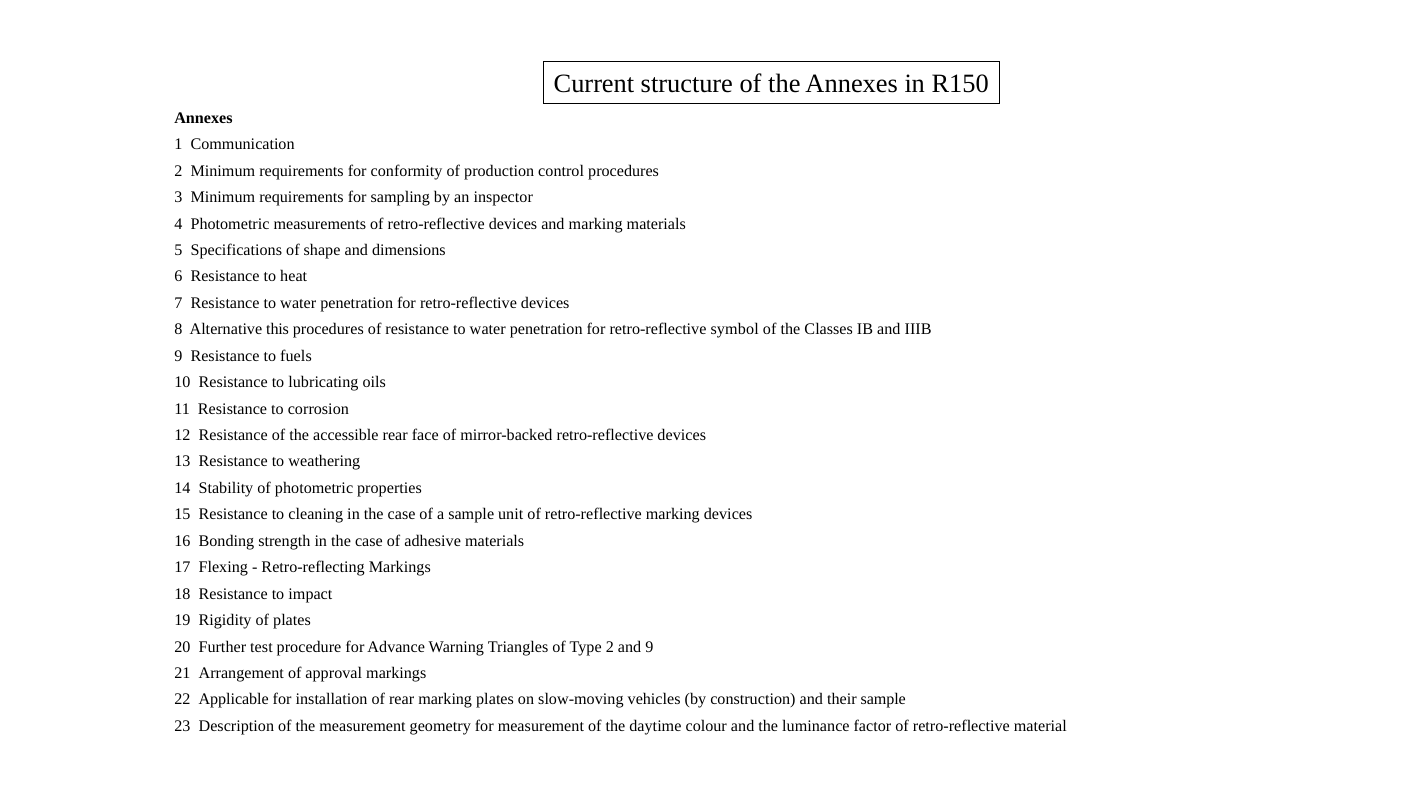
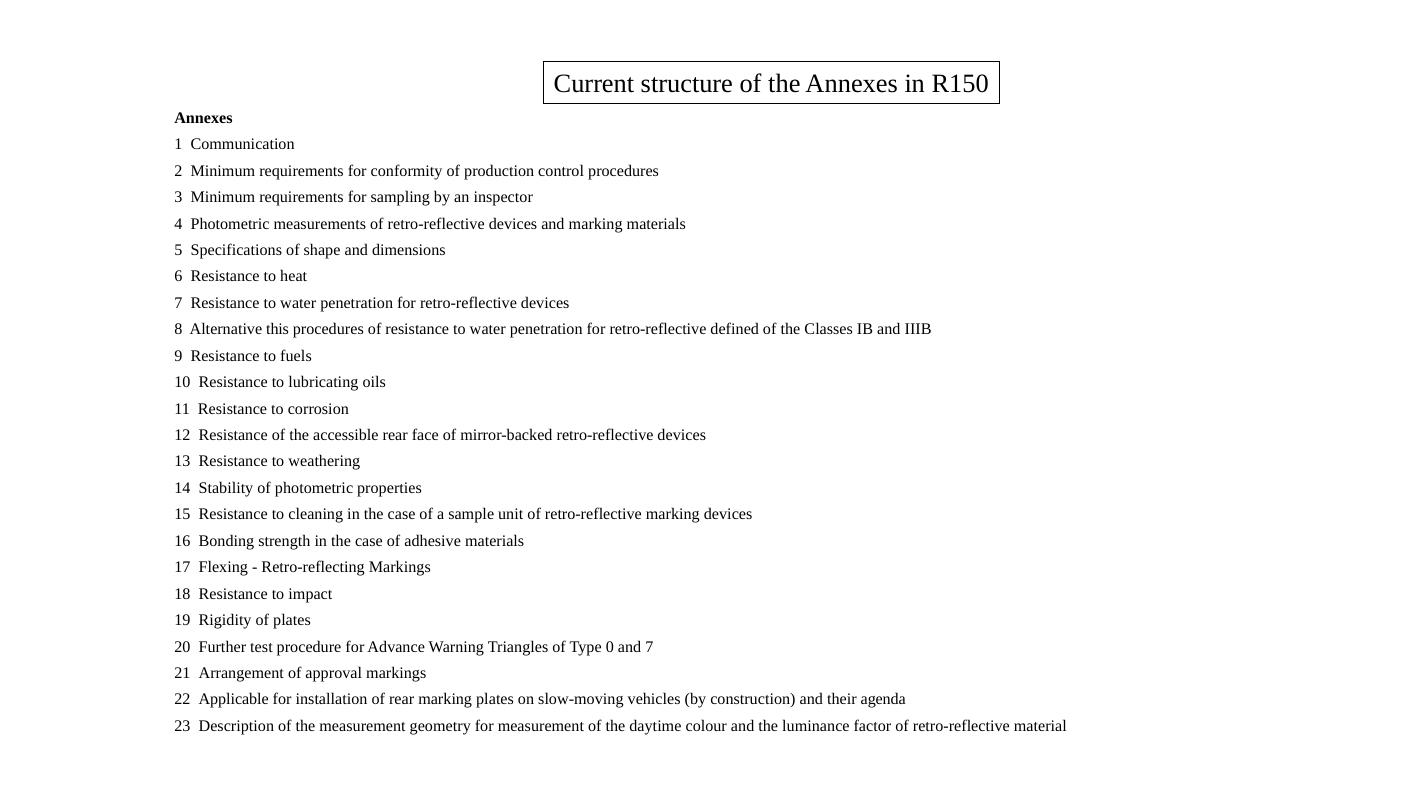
symbol: symbol -> defined
Type 2: 2 -> 0
and 9: 9 -> 7
their sample: sample -> agenda
